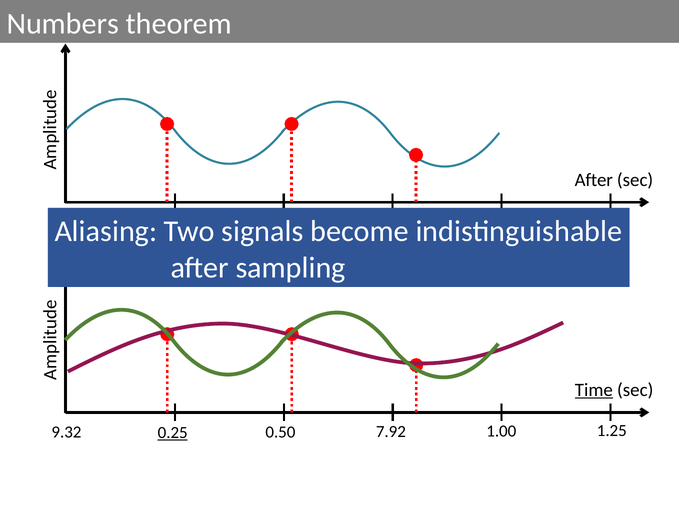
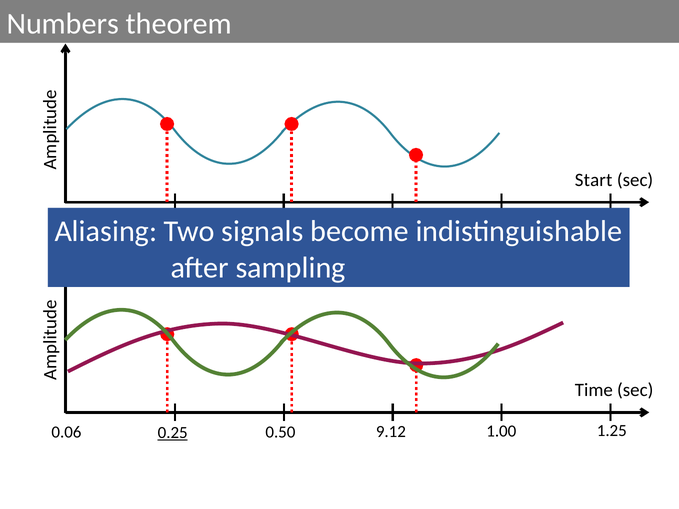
After at (594, 180): After -> Start
Time underline: present -> none
9.32: 9.32 -> 0.06
7.92: 7.92 -> 9.12
